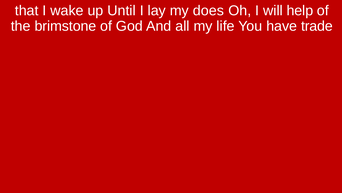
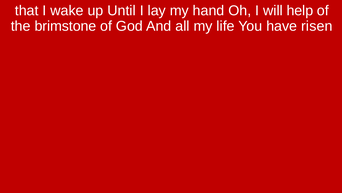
does: does -> hand
trade: trade -> risen
